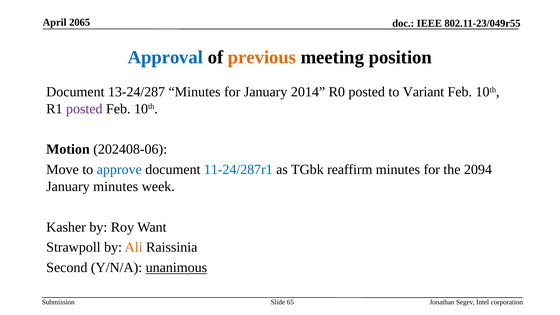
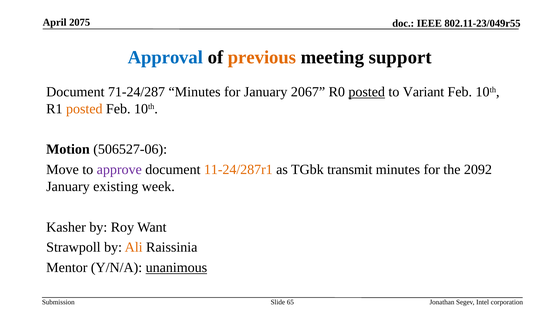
2065: 2065 -> 2075
position: position -> support
13-24/287: 13-24/287 -> 71-24/287
2014: 2014 -> 2067
posted at (367, 92) underline: none -> present
posted at (84, 109) colour: purple -> orange
202408-06: 202408-06 -> 506527-06
approve colour: blue -> purple
11-24/287r1 colour: blue -> orange
reaffirm: reaffirm -> transmit
2094: 2094 -> 2092
January minutes: minutes -> existing
Second: Second -> Mentor
